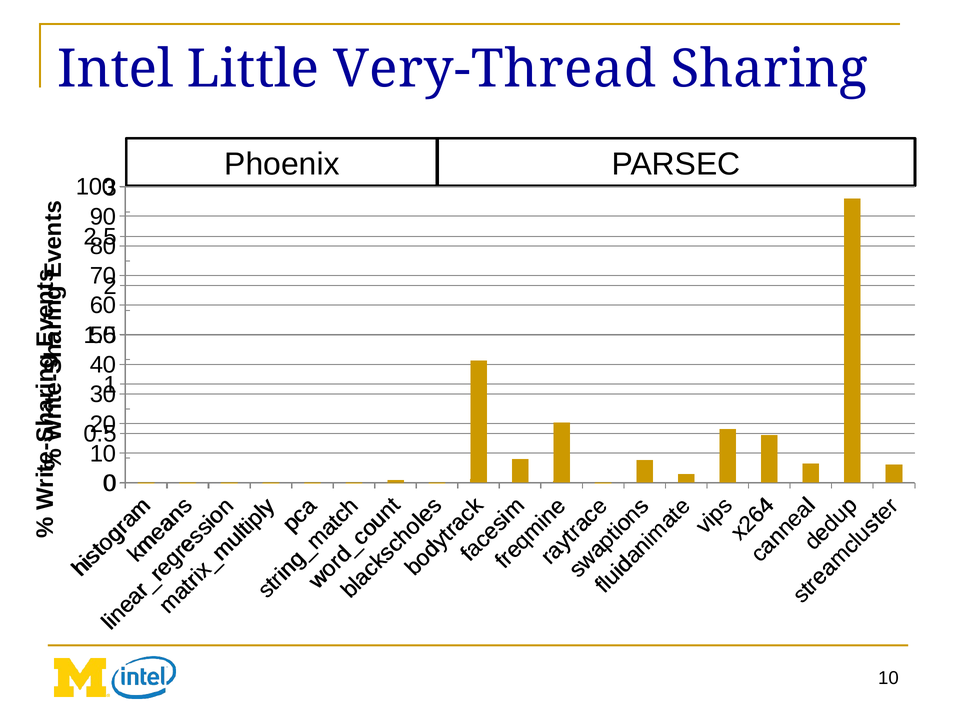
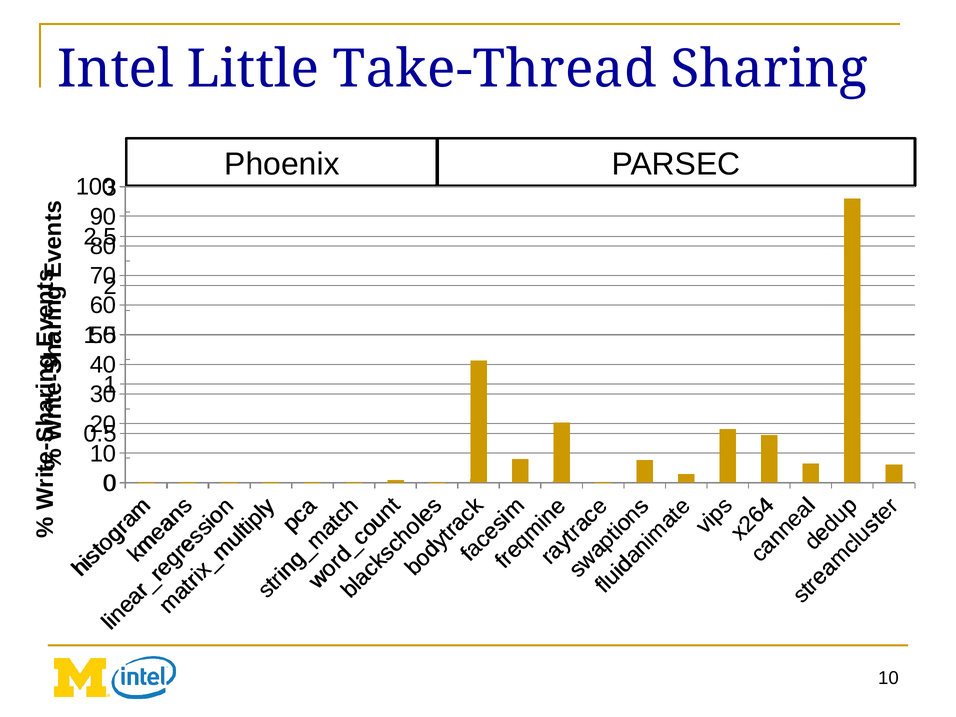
Very-Thread: Very-Thread -> Take-Thread
